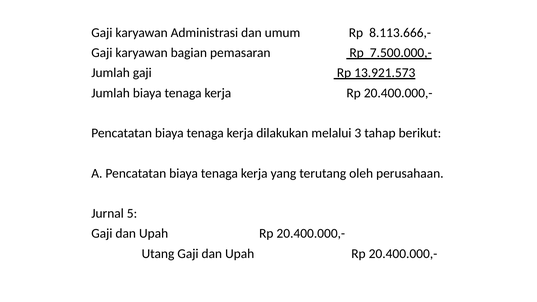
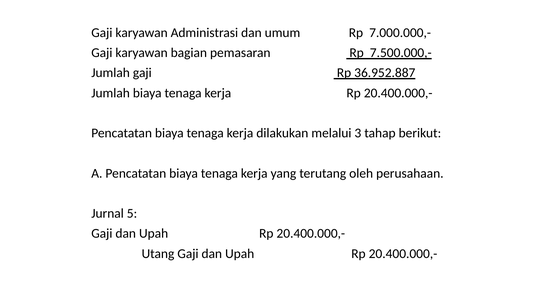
8.113.666,-: 8.113.666,- -> 7.000.000,-
13.921.573: 13.921.573 -> 36.952.887
